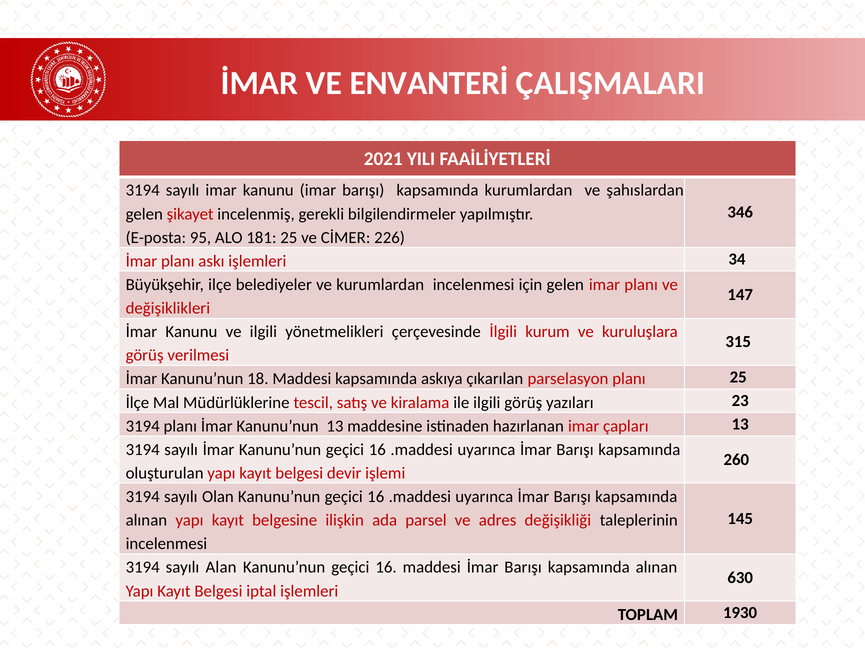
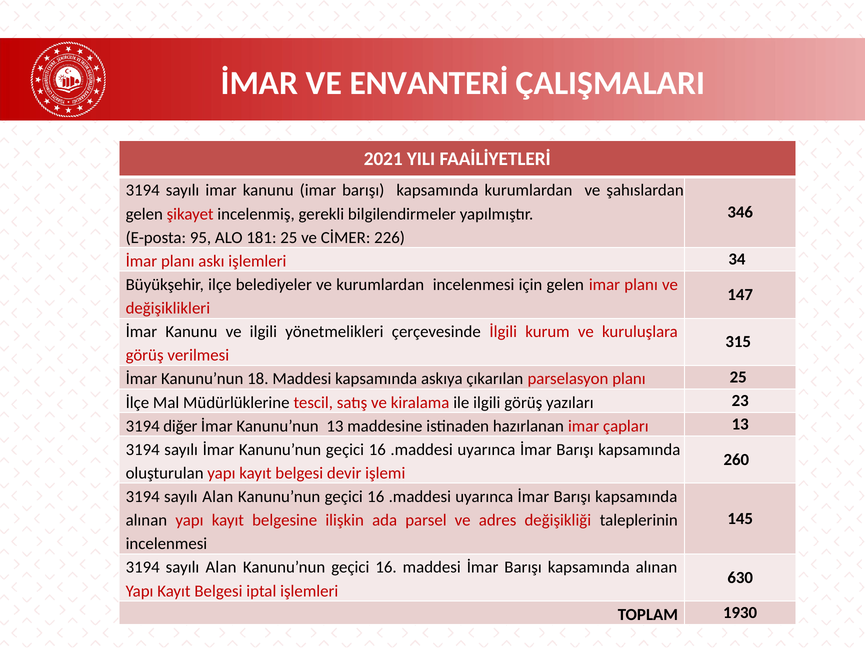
3194 planı: planı -> diğer
Olan at (218, 497): Olan -> Alan
